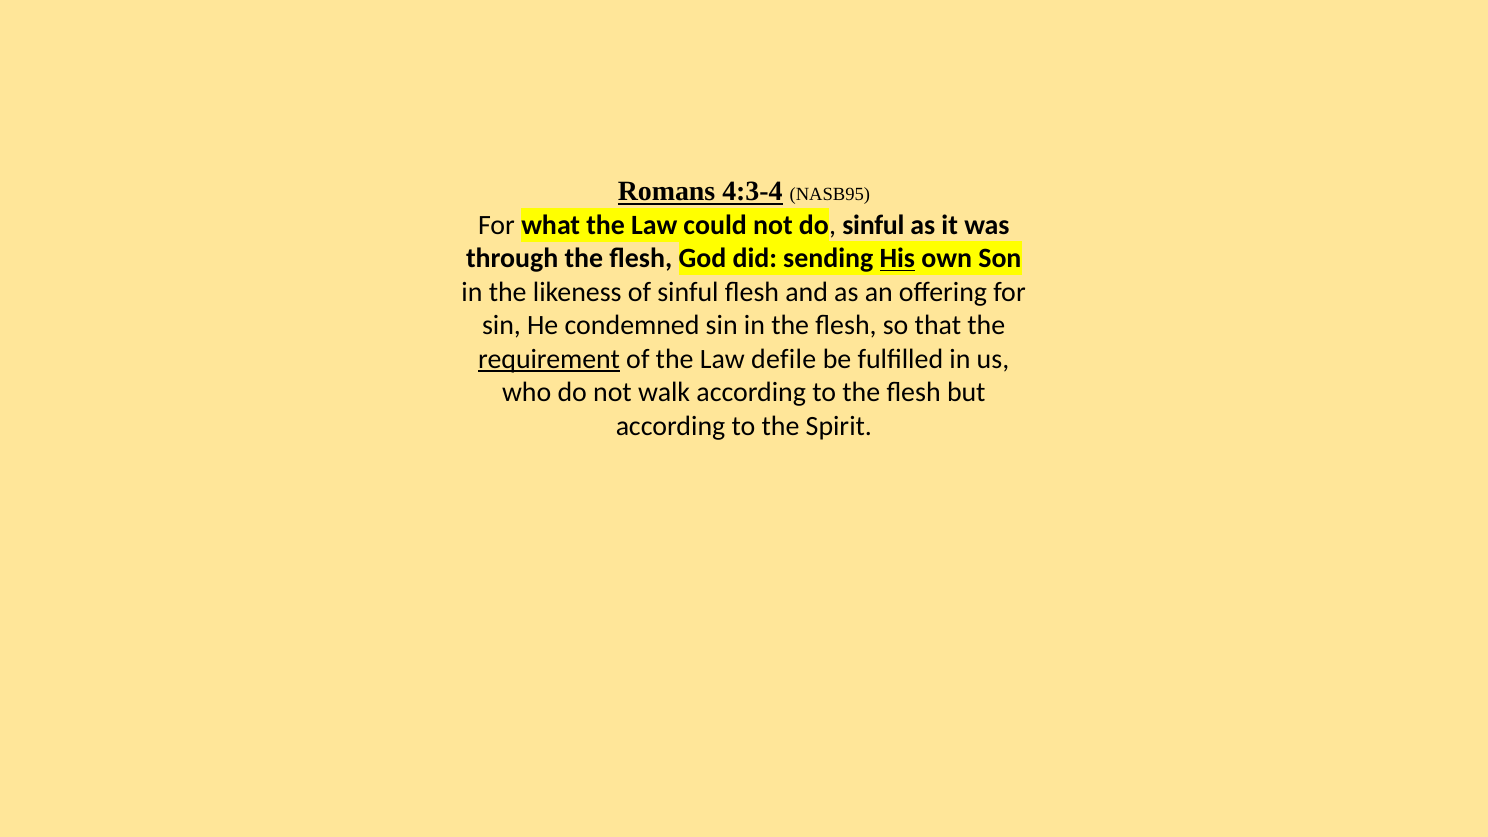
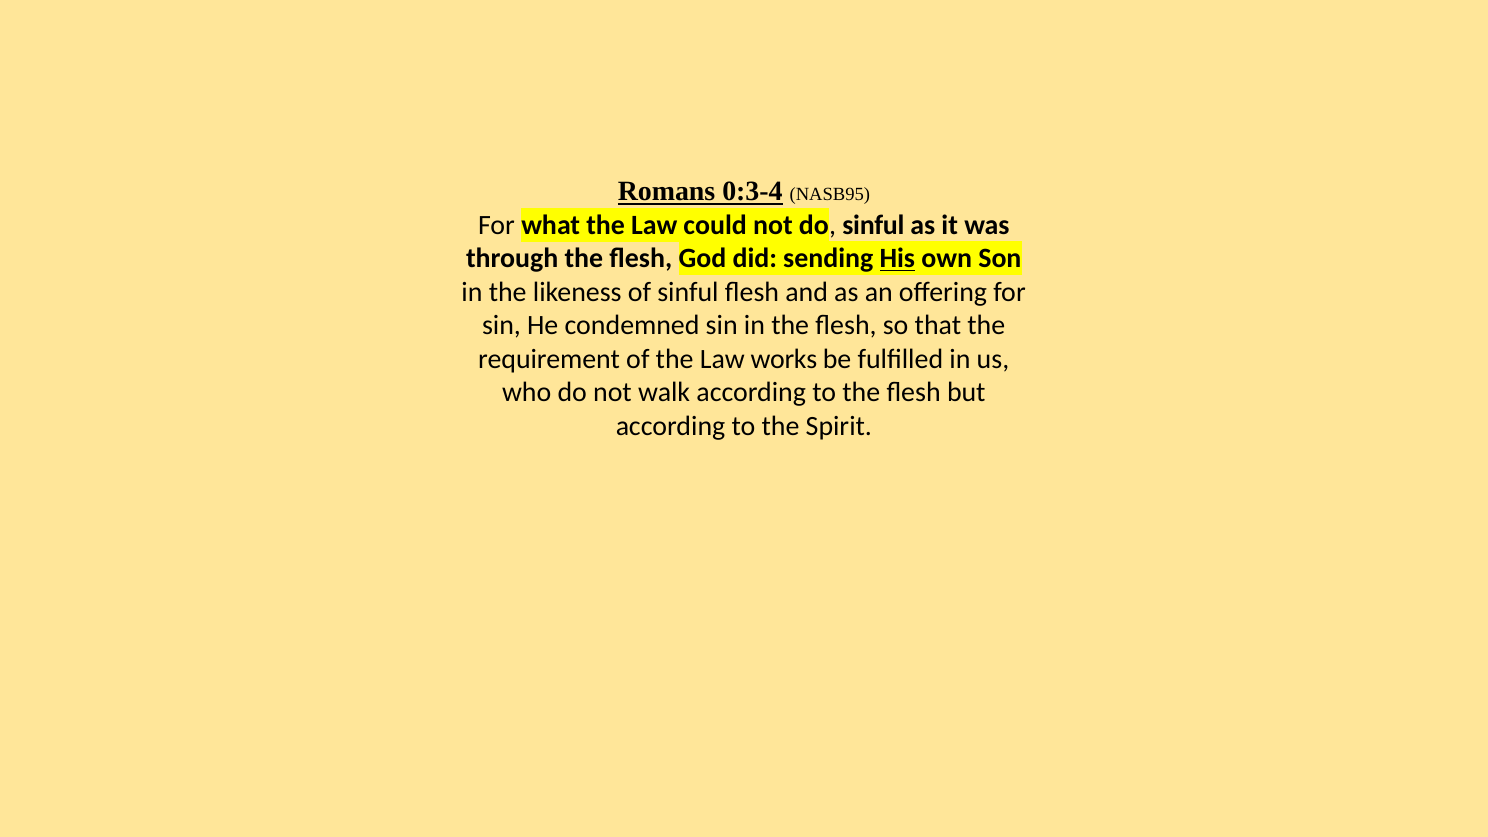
4:3-4: 4:3-4 -> 0:3-4
requirement underline: present -> none
defile: defile -> works
